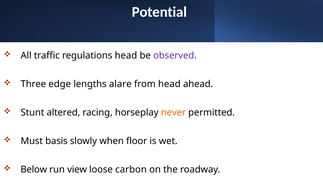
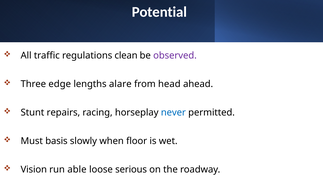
regulations head: head -> clean
altered: altered -> repairs
never colour: orange -> blue
Below: Below -> Vision
view: view -> able
carbon: carbon -> serious
